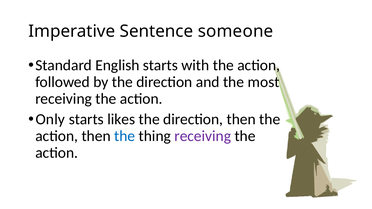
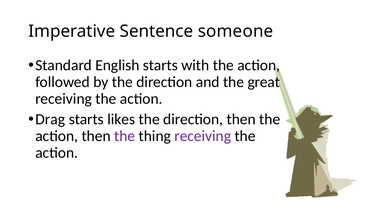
most: most -> great
Only: Only -> Drag
the at (125, 136) colour: blue -> purple
